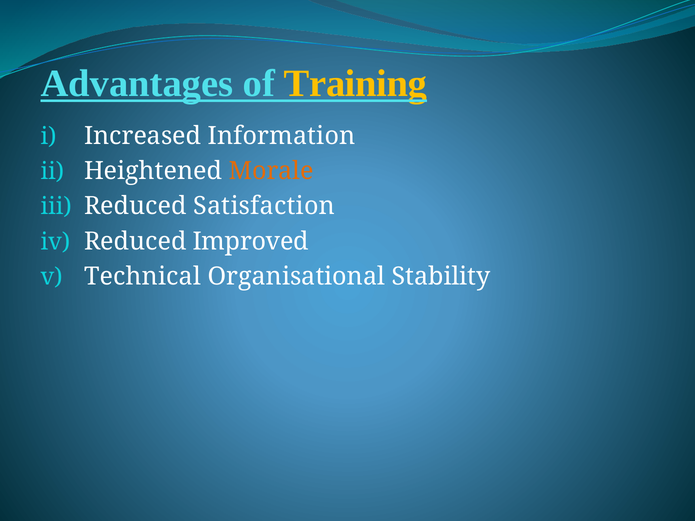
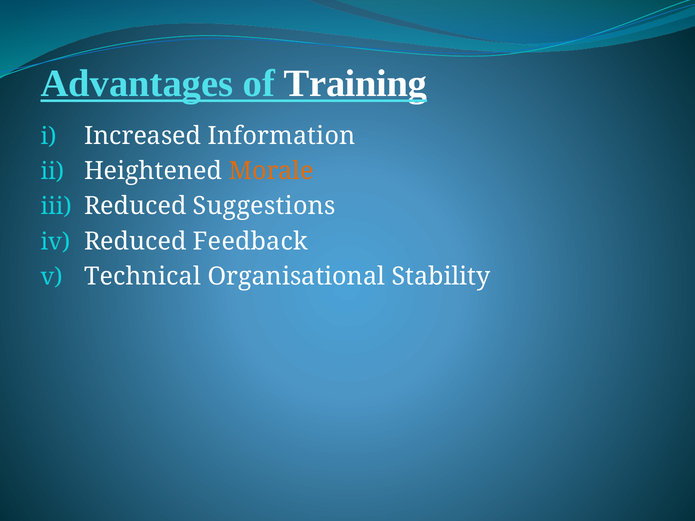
Training colour: yellow -> white
Satisfaction: Satisfaction -> Suggestions
Improved: Improved -> Feedback
